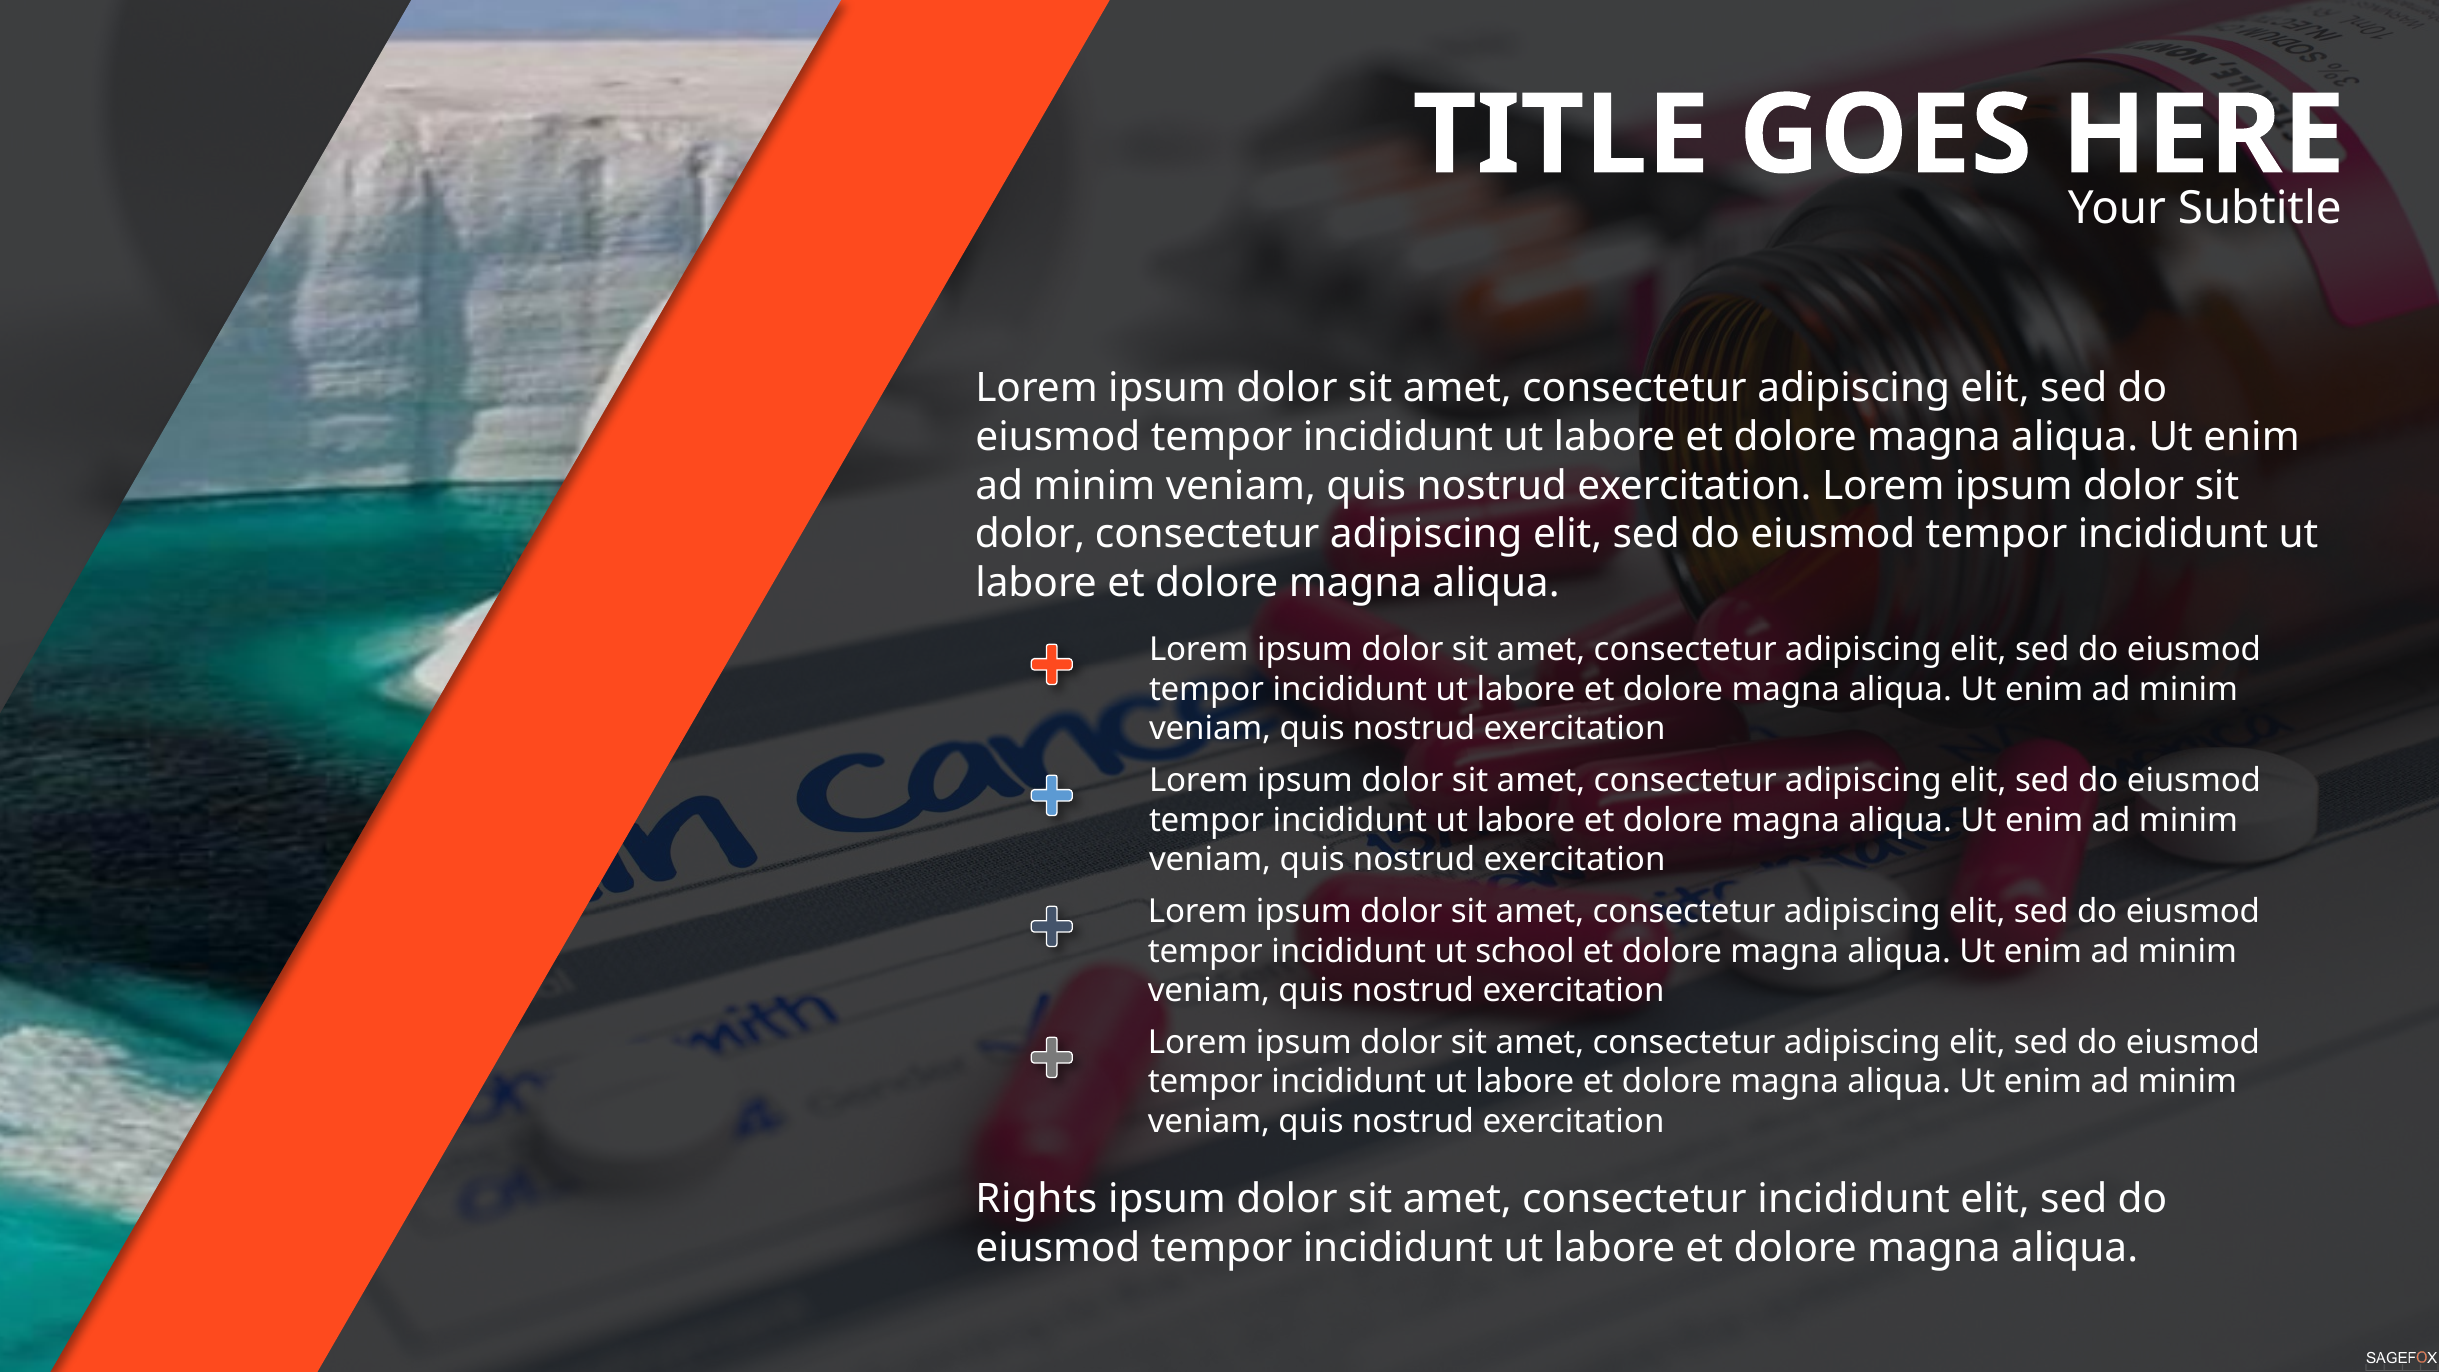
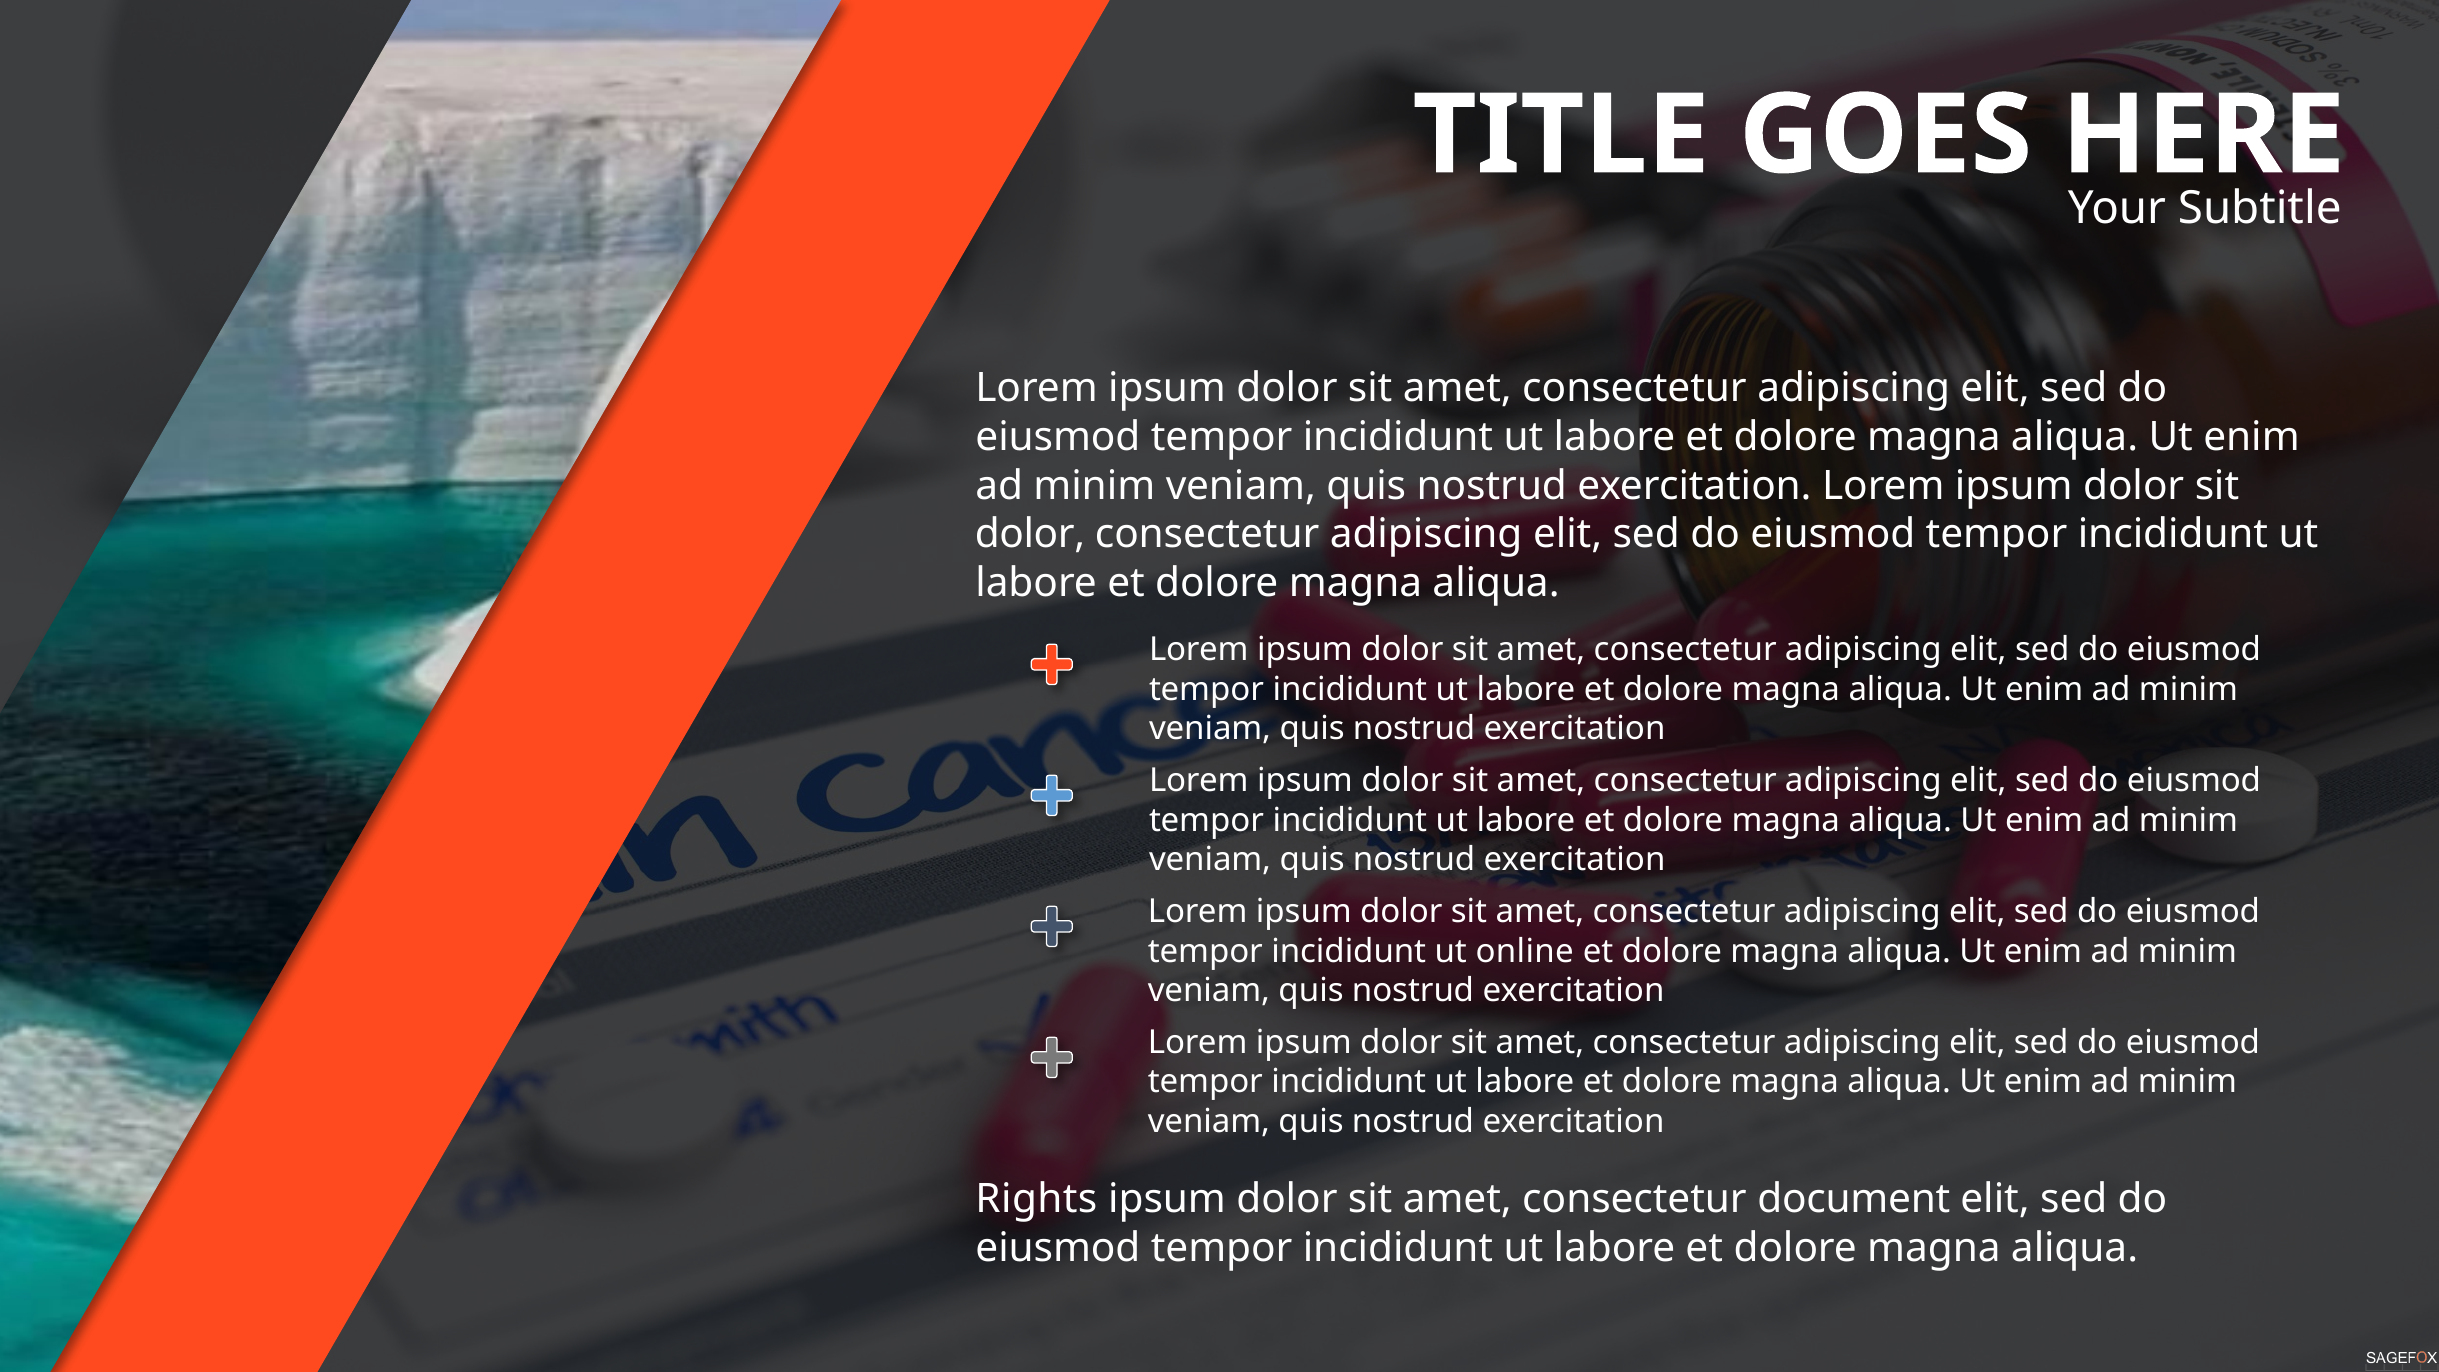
school: school -> online
consectetur incididunt: incididunt -> document
